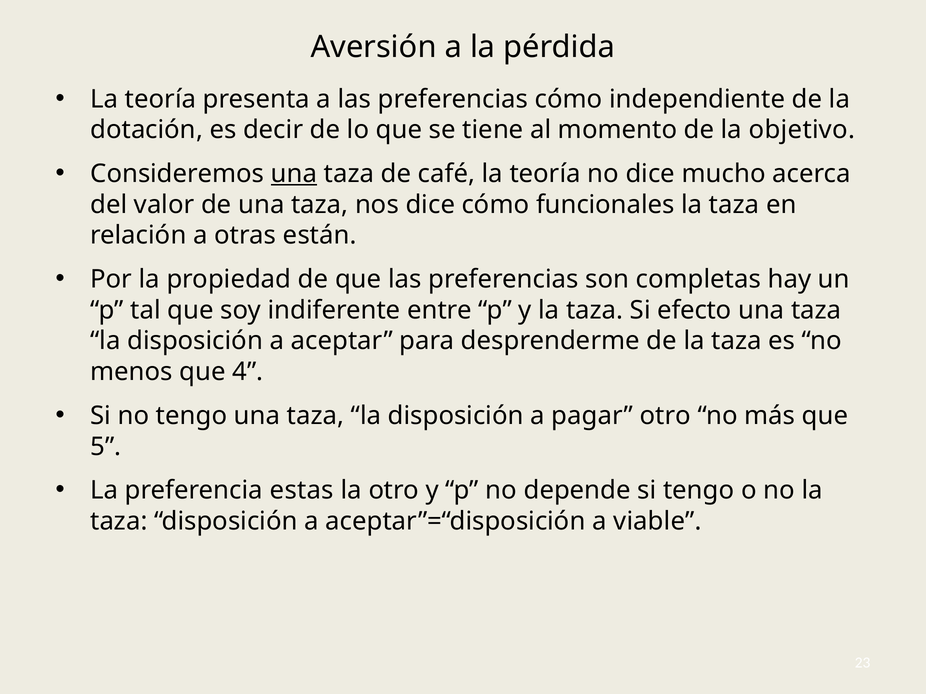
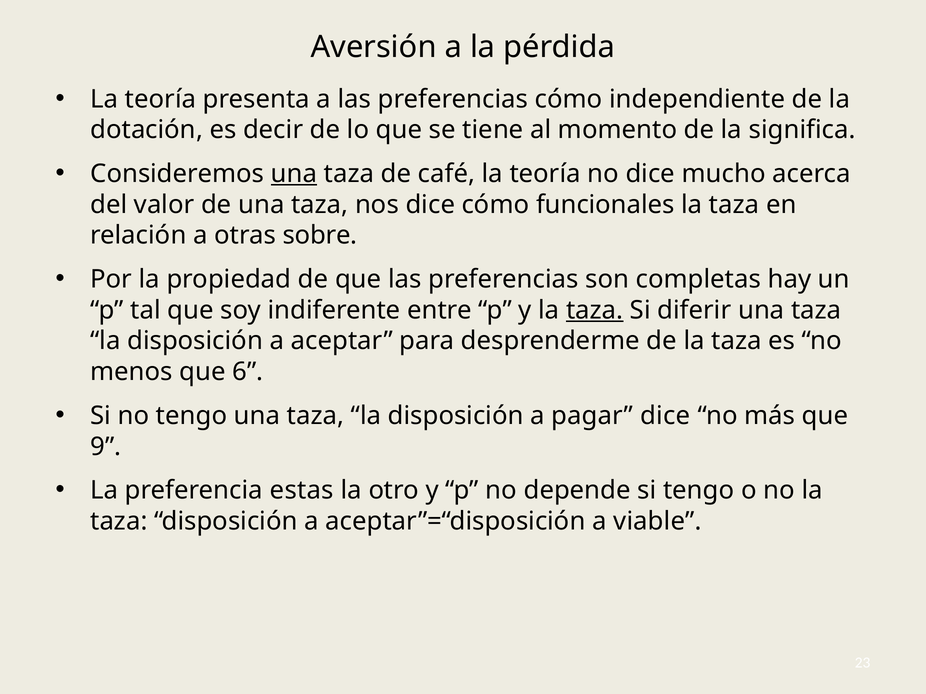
objetivo: objetivo -> significa
están: están -> sobre
taza at (595, 310) underline: none -> present
efecto: efecto -> diferir
4: 4 -> 6
pagar otro: otro -> dice
5: 5 -> 9
